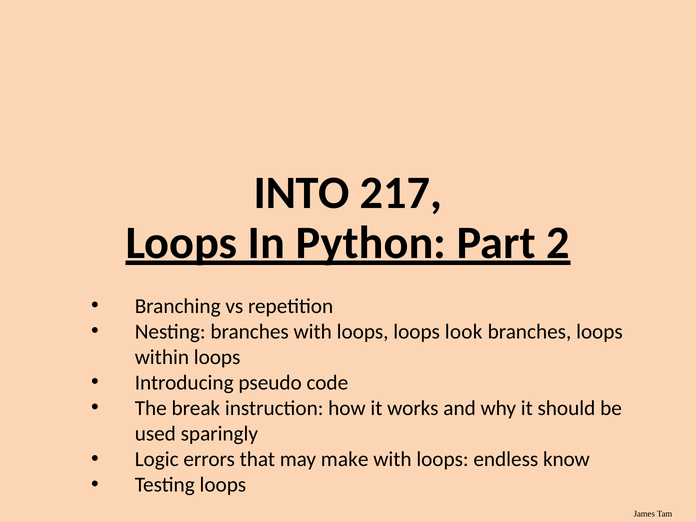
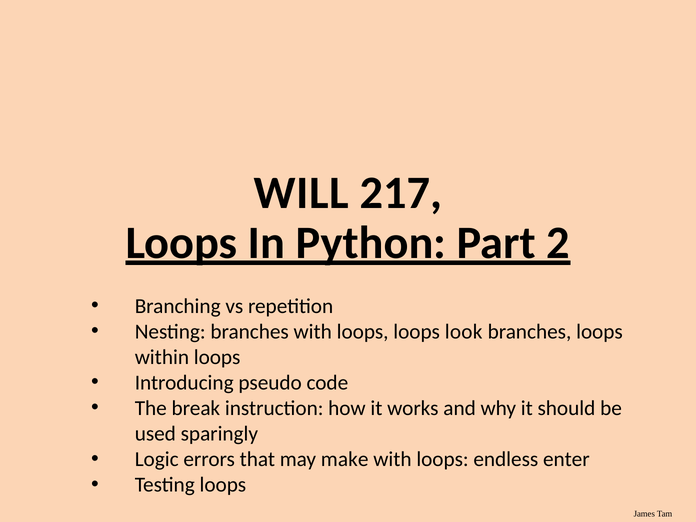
INTO: INTO -> WILL
know: know -> enter
